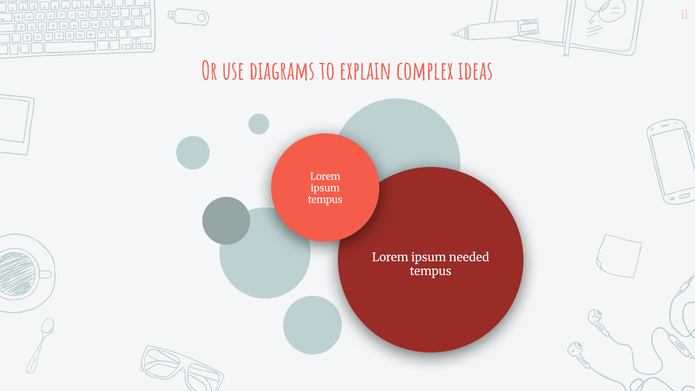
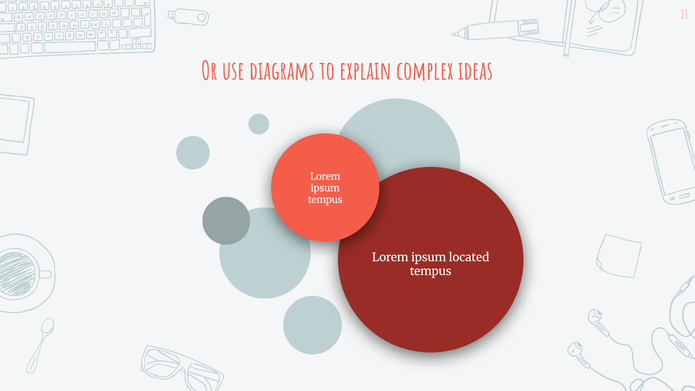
needed: needed -> located
